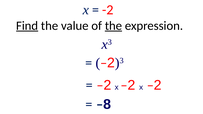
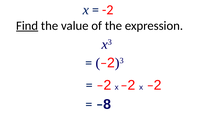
the at (113, 26) underline: present -> none
